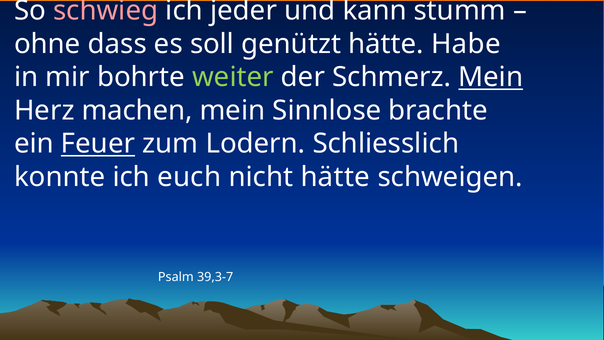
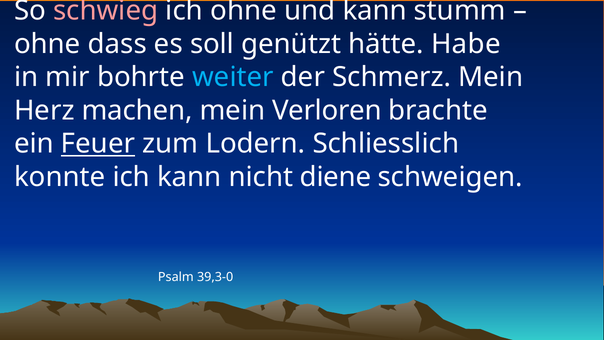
ich jeder: jeder -> ohne
weiter colour: light green -> light blue
Mein at (491, 77) underline: present -> none
Sinnlose: Sinnlose -> Verloren
ich euch: euch -> kann
nicht hätte: hätte -> diene
39,3-7: 39,3-7 -> 39,3-0
